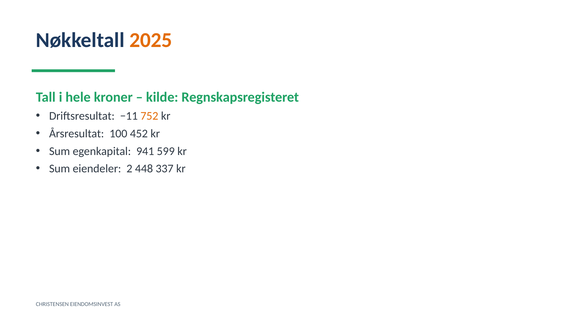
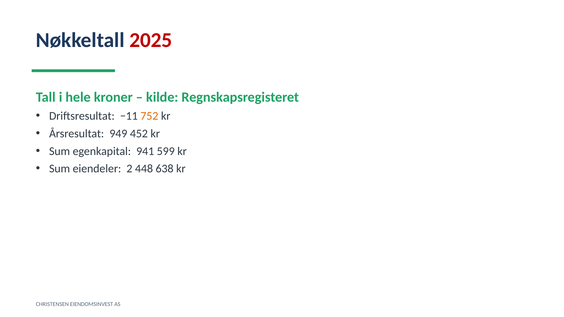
2025 colour: orange -> red
100: 100 -> 949
337: 337 -> 638
